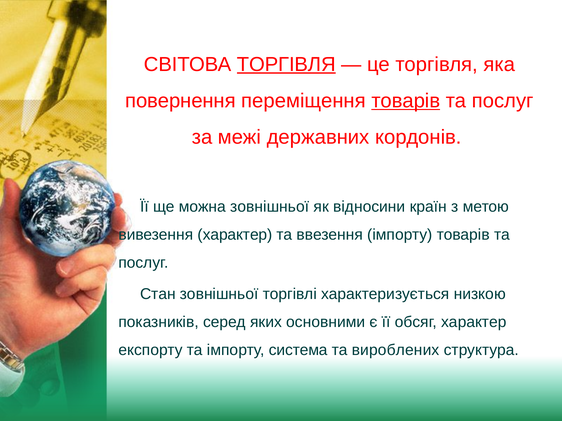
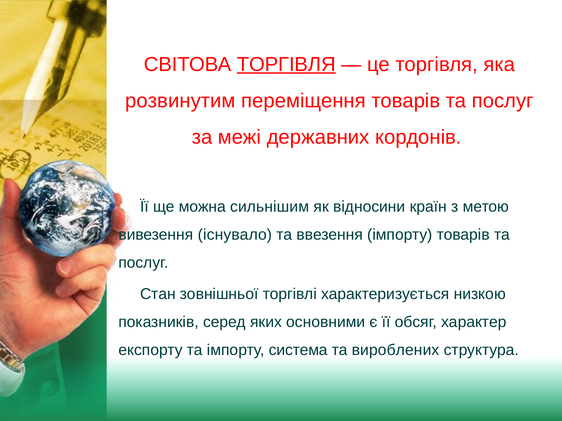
повернення: повернення -> розвинутим
товарів at (406, 101) underline: present -> none
можна зовнішньої: зовнішньої -> сильнішим
вивезення характер: характер -> існувало
